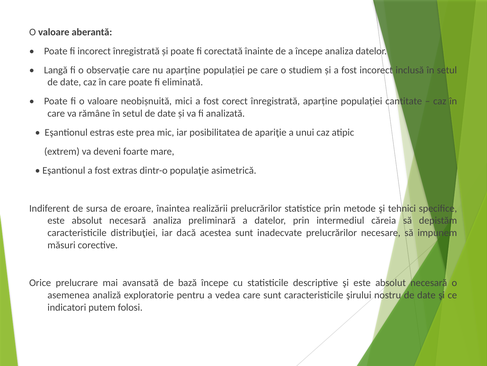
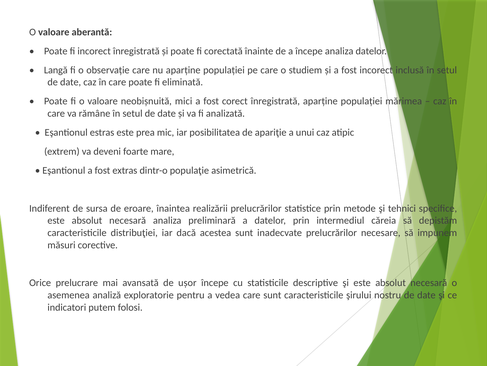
cantitate: cantitate -> mărimea
bază: bază -> ușor
